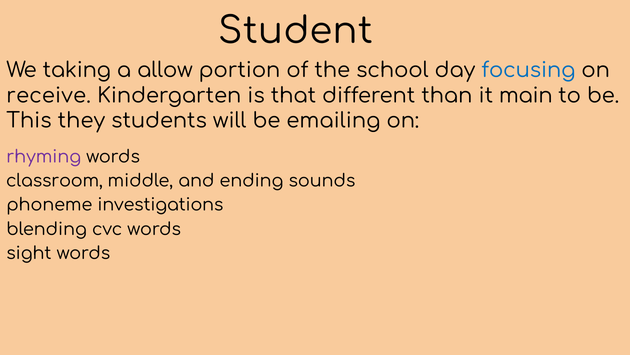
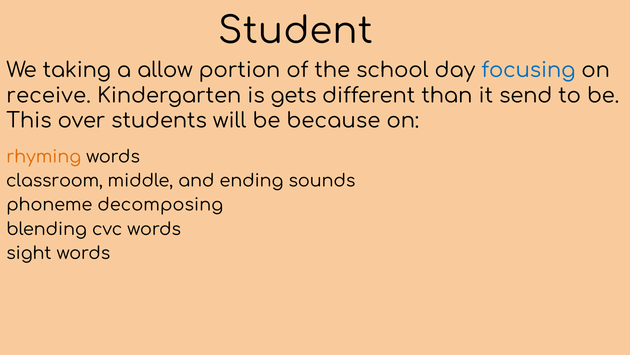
that: that -> gets
main: main -> send
they: they -> over
emailing: emailing -> because
rhyming colour: purple -> orange
investigations: investigations -> decomposing
